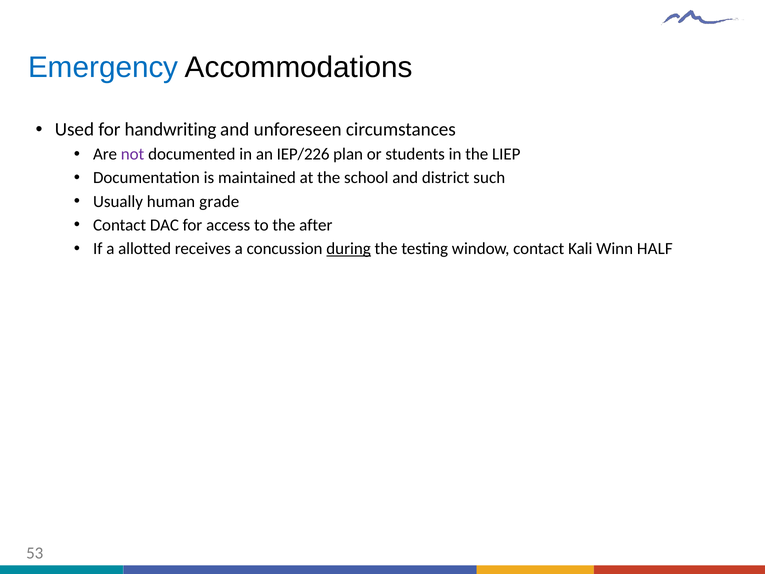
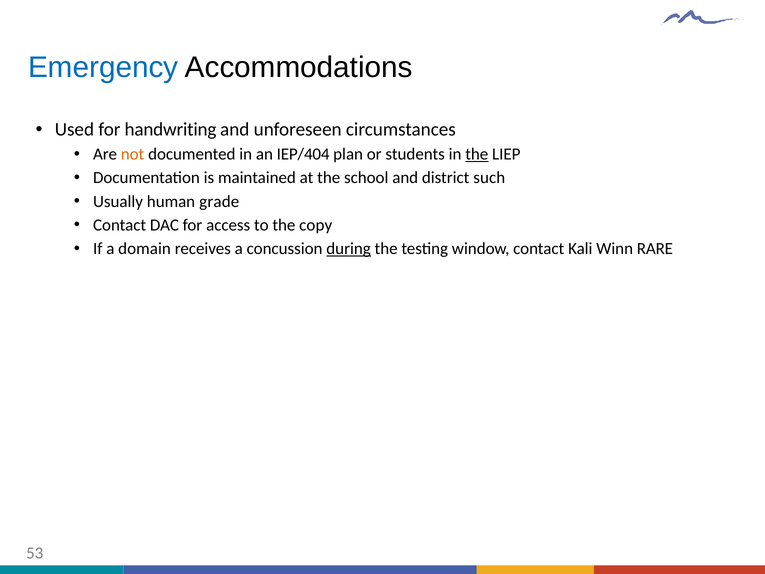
not colour: purple -> orange
IEP/226: IEP/226 -> IEP/404
the at (477, 154) underline: none -> present
after: after -> copy
allotted: allotted -> domain
HALF: HALF -> RARE
